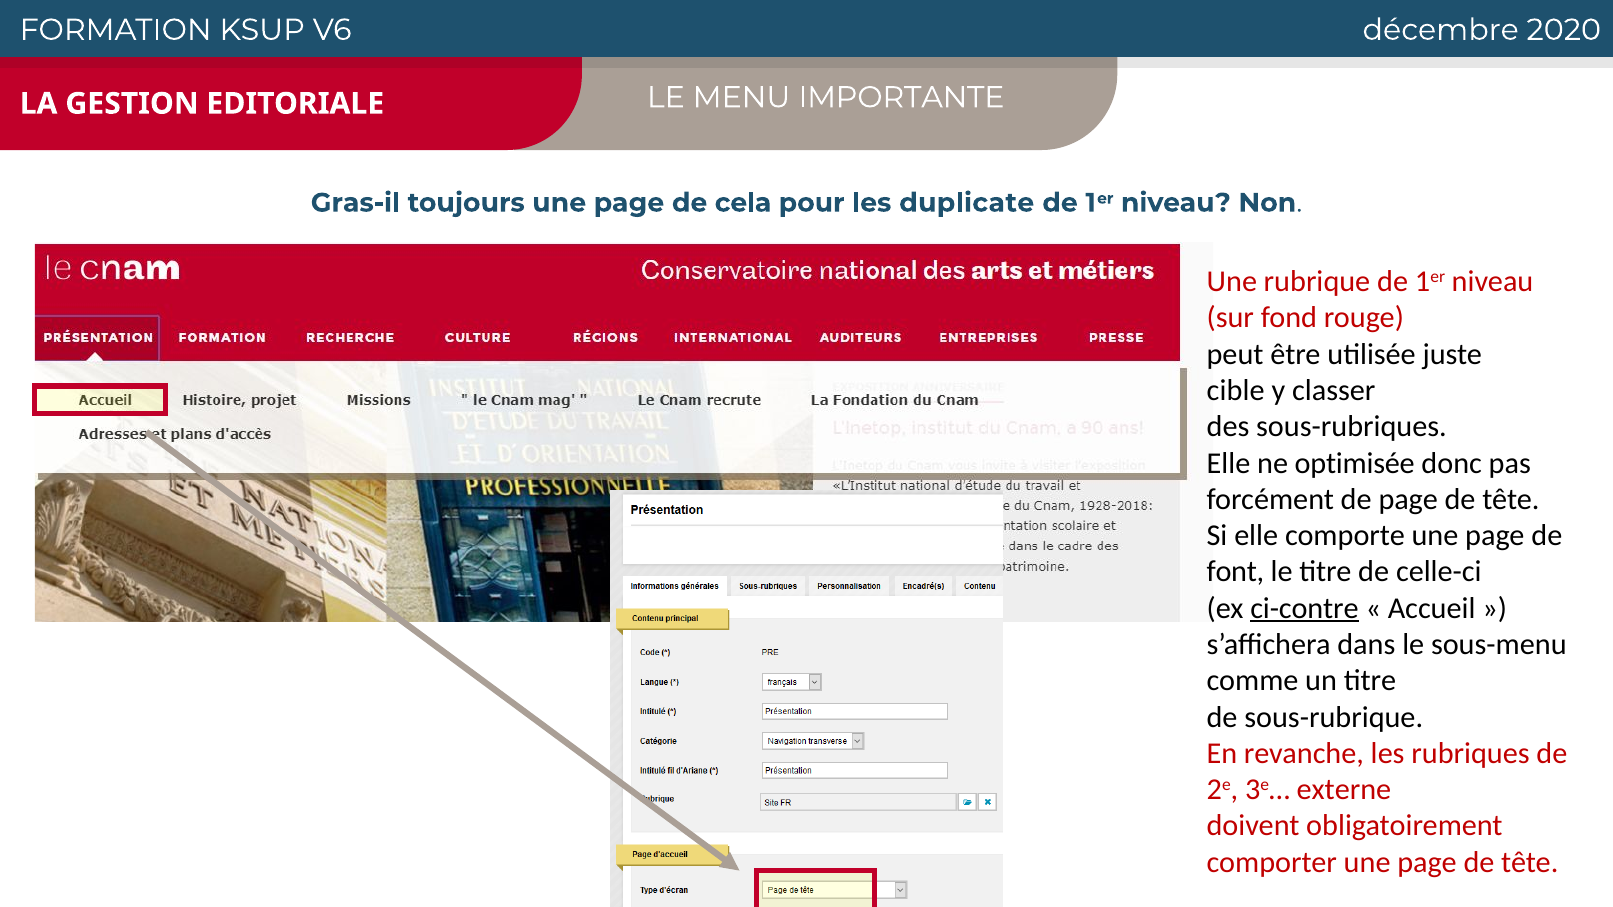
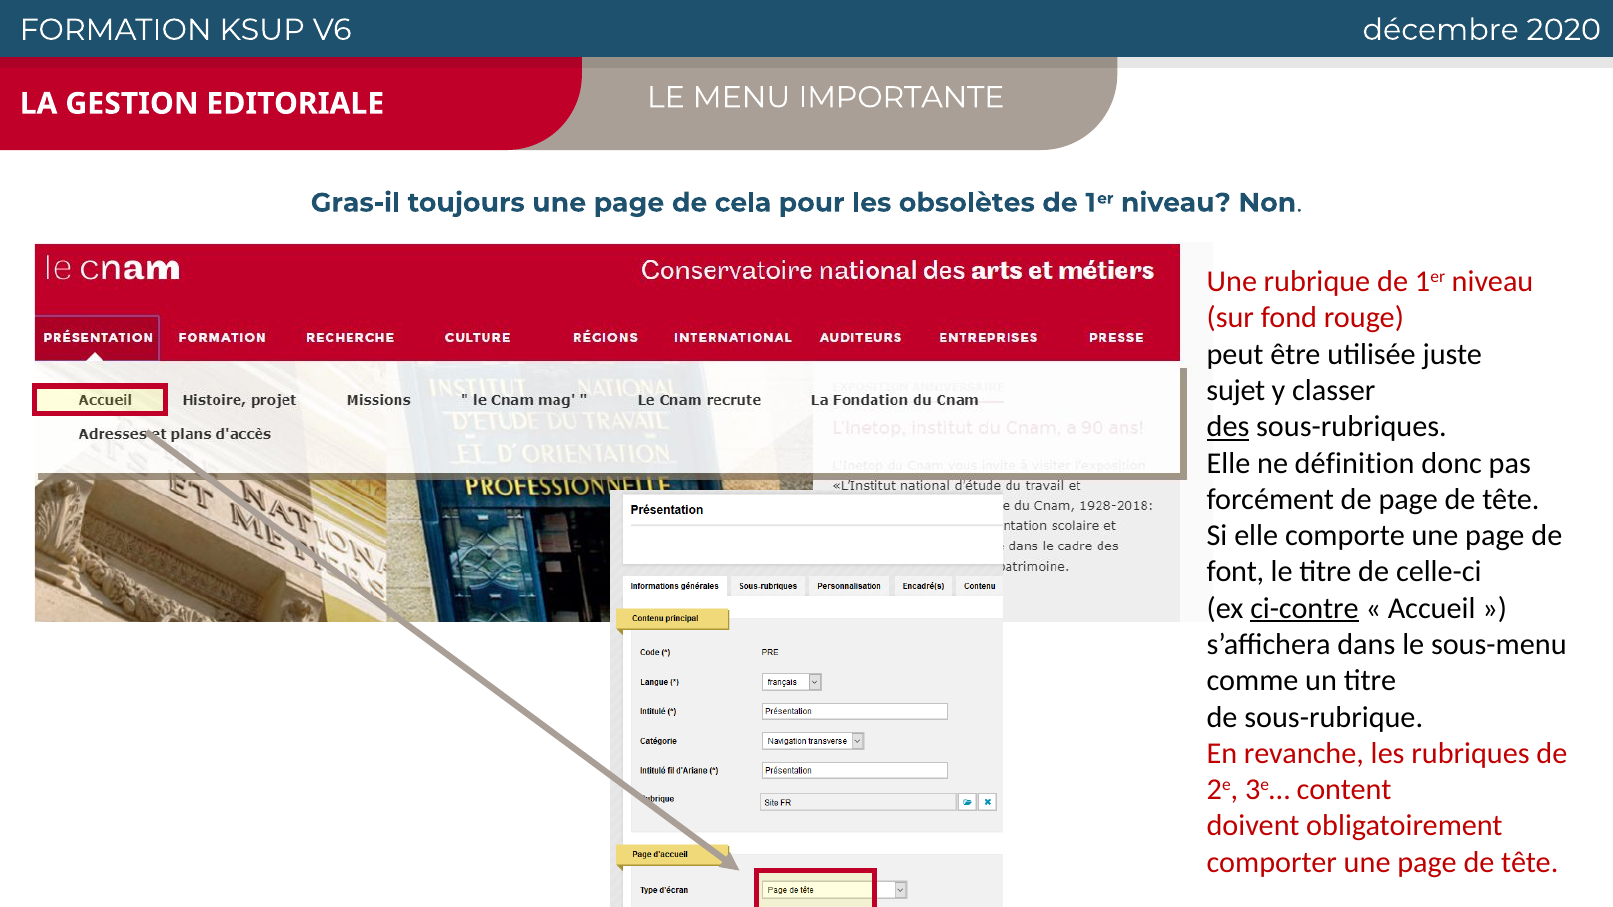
duplicate: duplicate -> obsolètes
cible: cible -> sujet
des underline: none -> present
optimisée: optimisée -> définition
externe: externe -> content
